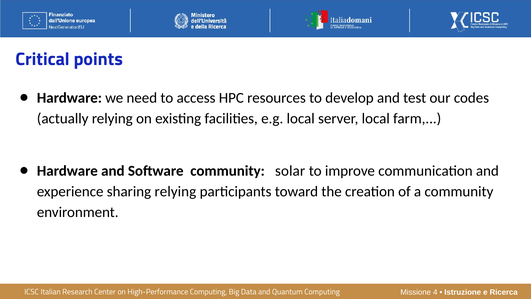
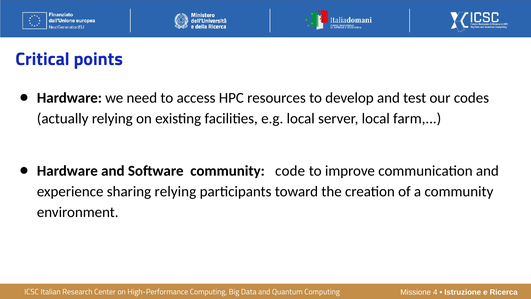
solar: solar -> code
